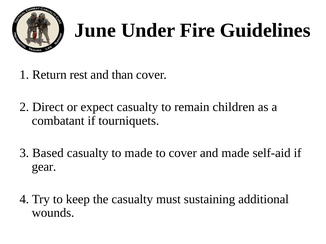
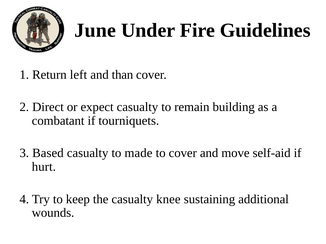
rest: rest -> left
children: children -> building
and made: made -> move
gear: gear -> hurt
must: must -> knee
